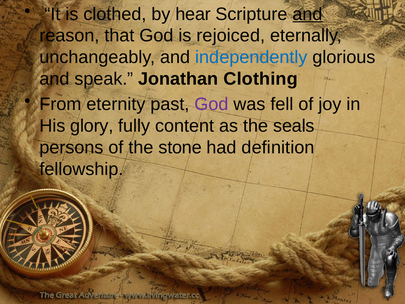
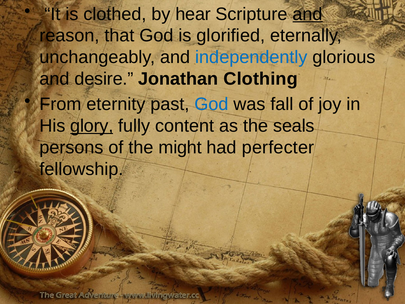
rejoiced: rejoiced -> glorified
speak: speak -> desire
God at (212, 104) colour: purple -> blue
fell: fell -> fall
glory underline: none -> present
stone: stone -> might
definition: definition -> perfecter
